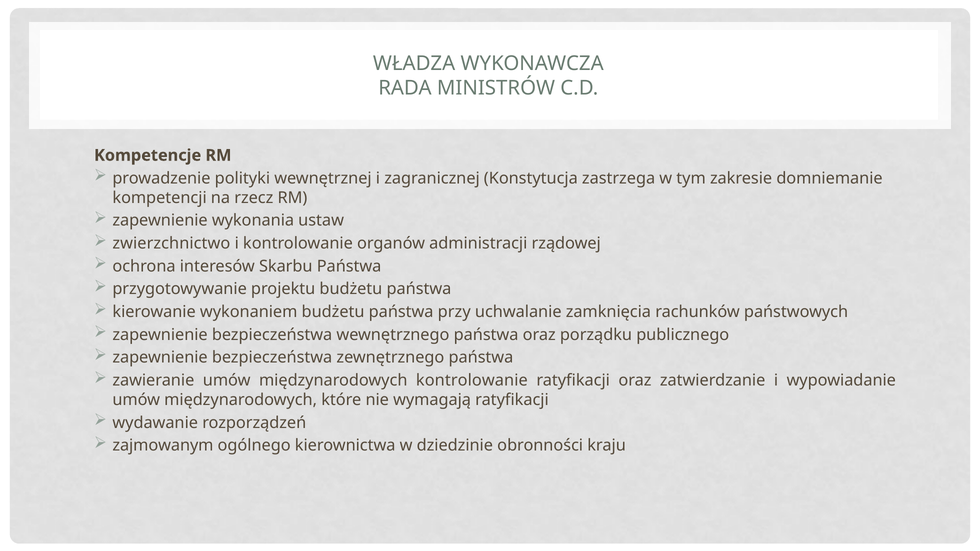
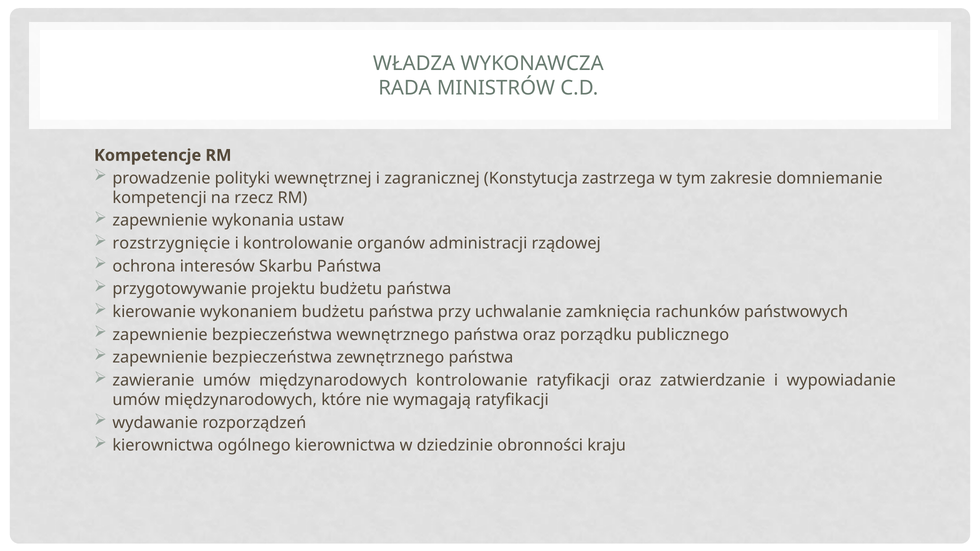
zwierzchnictwo: zwierzchnictwo -> rozstrzygnięcie
zajmowanym at (163, 446): zajmowanym -> kierownictwa
